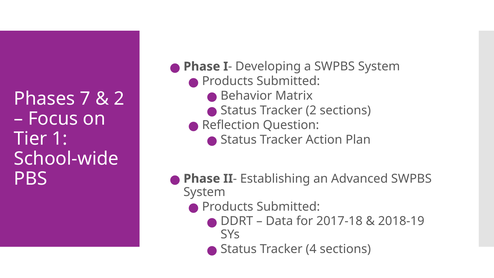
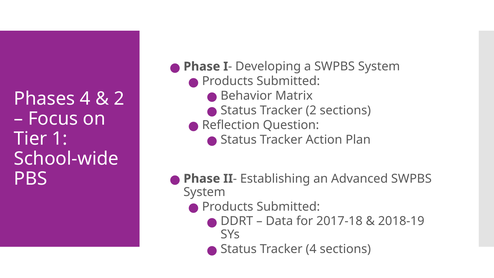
Phases 7: 7 -> 4
